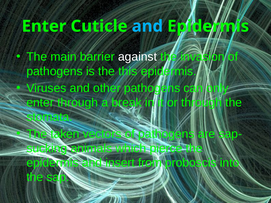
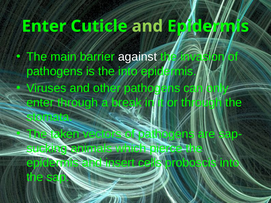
and at (147, 26) colour: light blue -> light green
the this: this -> into
from: from -> cells
